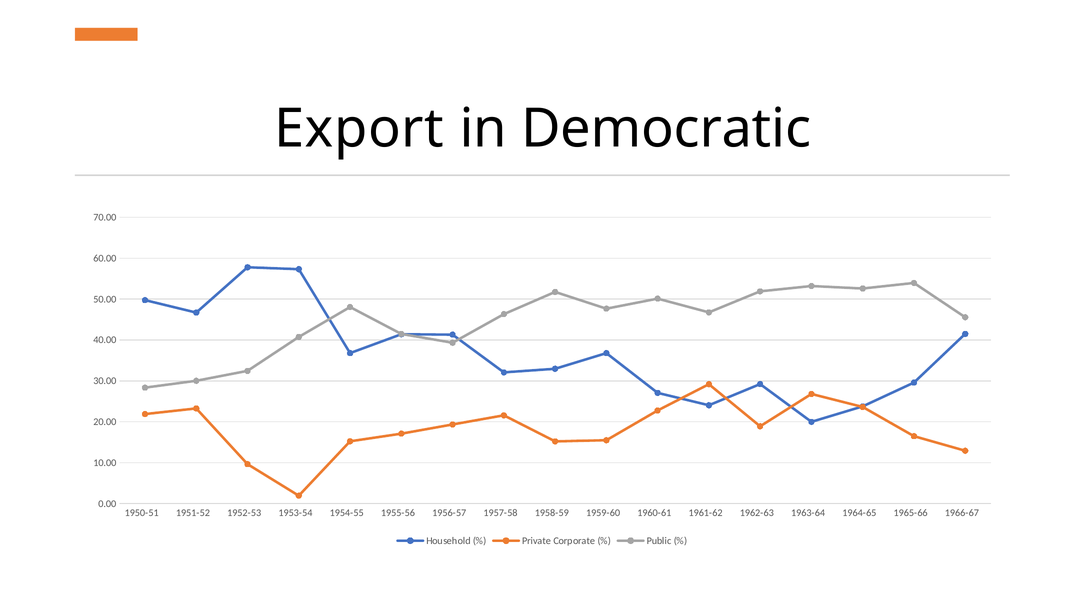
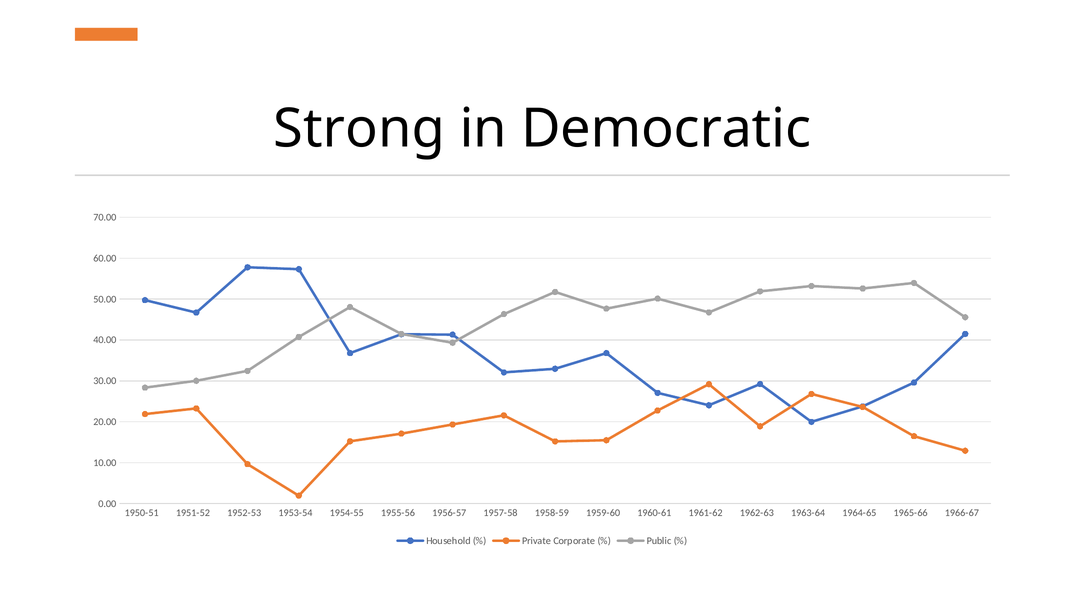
Export: Export -> Strong
